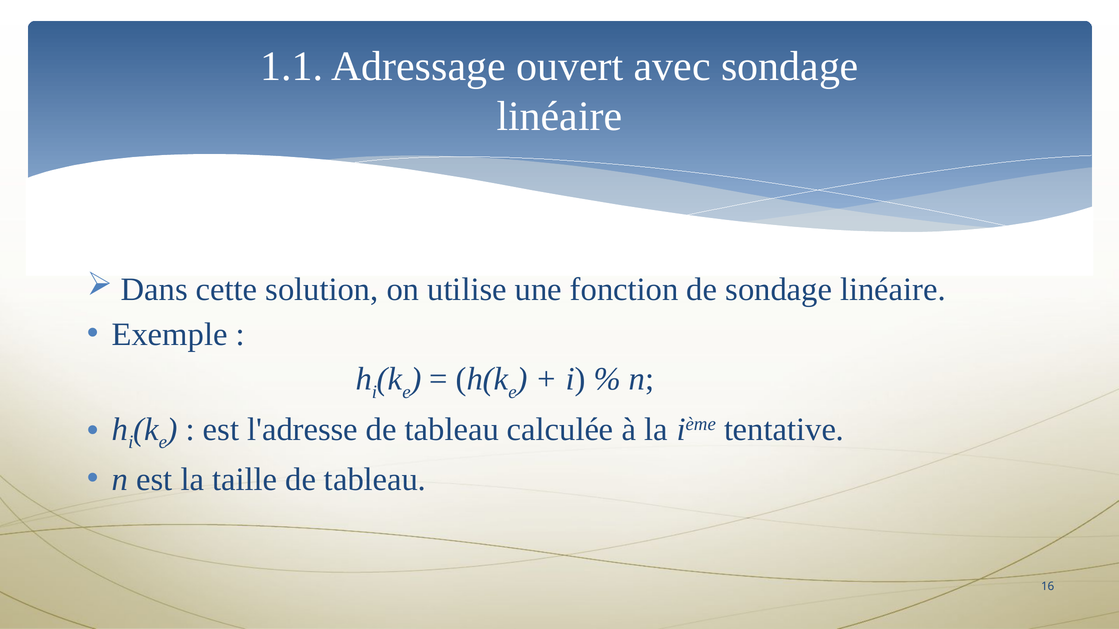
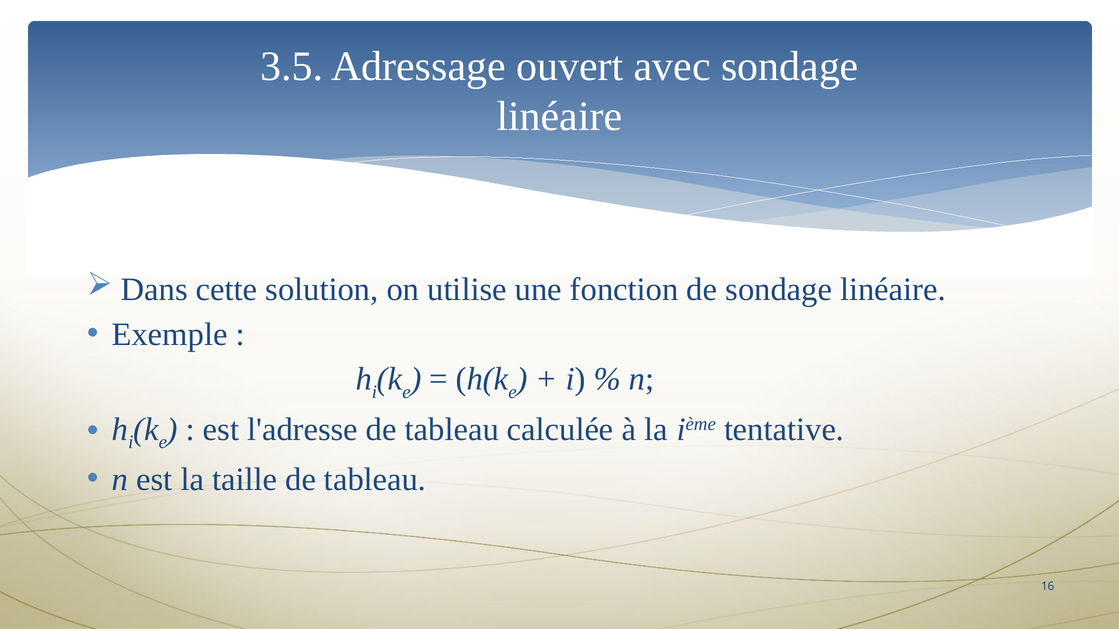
1.1: 1.1 -> 3.5
